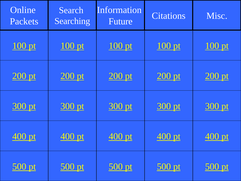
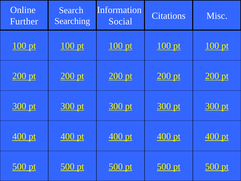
Packets: Packets -> Further
Future: Future -> Social
